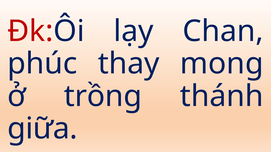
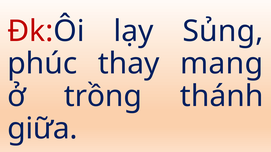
Chan: Chan -> Sủng
mong: mong -> mang
